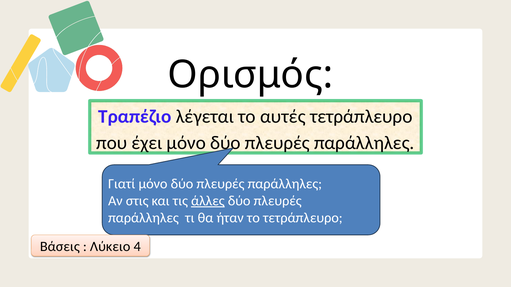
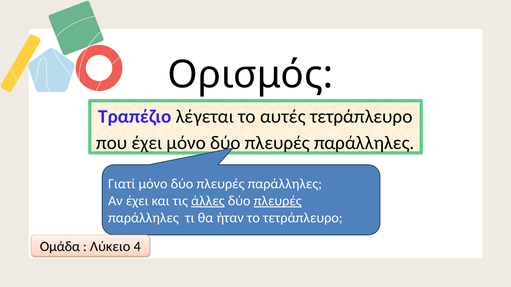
Αν στις: στις -> έχει
πλευρές at (278, 201) underline: none -> present
Βάσεις: Βάσεις -> Ομάδα
